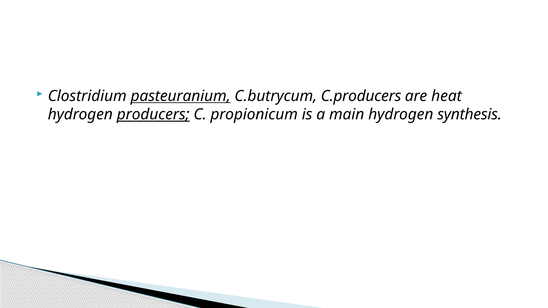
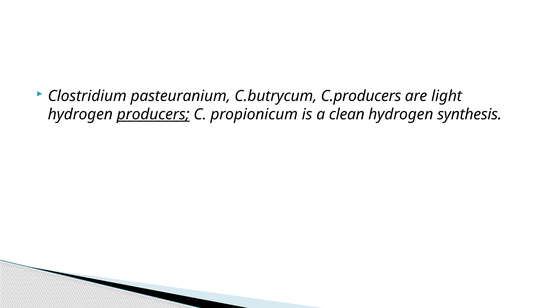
pasteuranium underline: present -> none
heat: heat -> light
main: main -> clean
